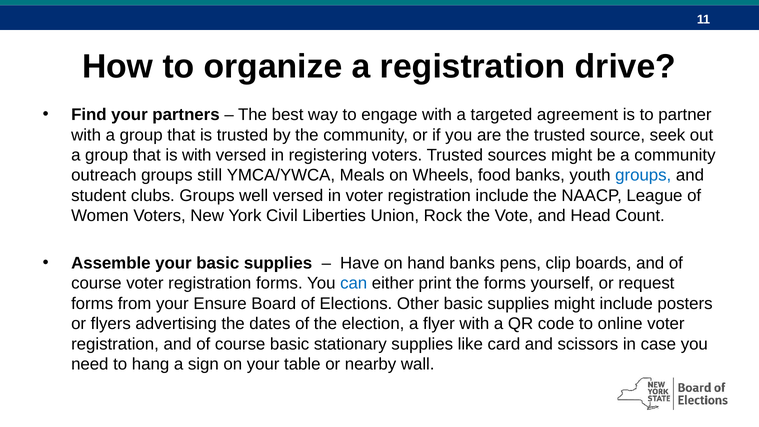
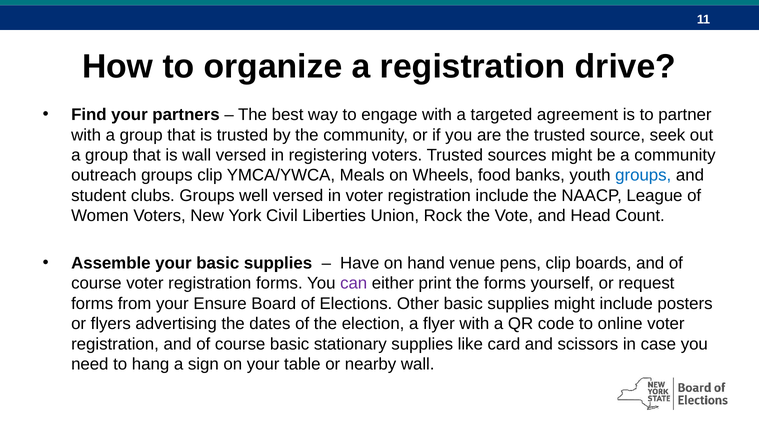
is with: with -> wall
groups still: still -> clip
hand banks: banks -> venue
can colour: blue -> purple
